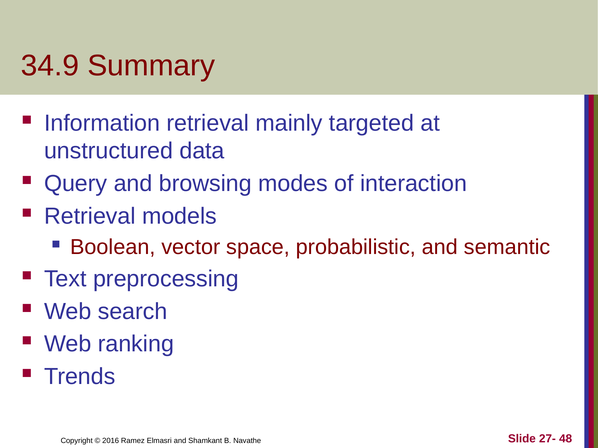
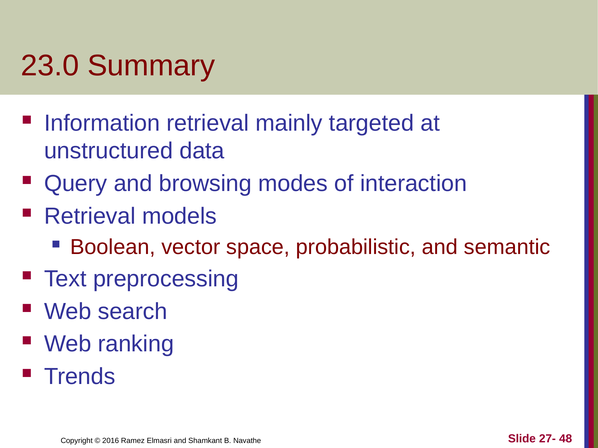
34.9: 34.9 -> 23.0
